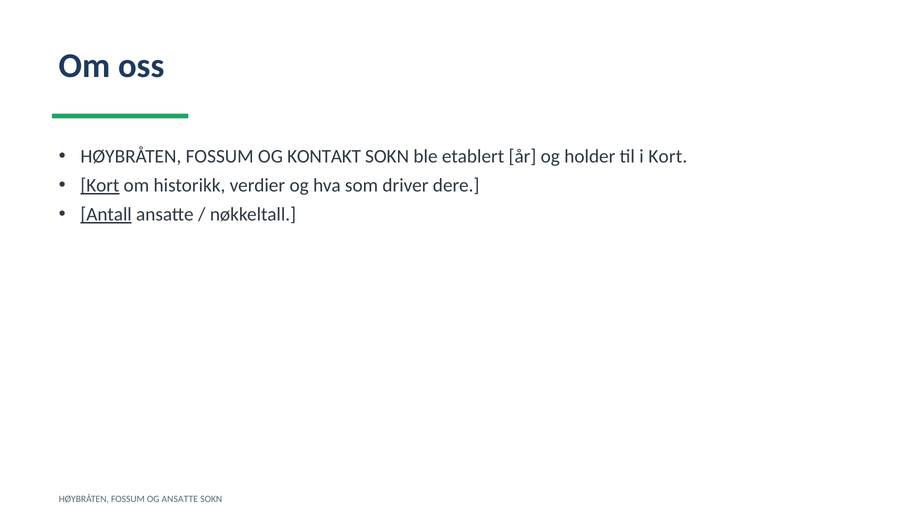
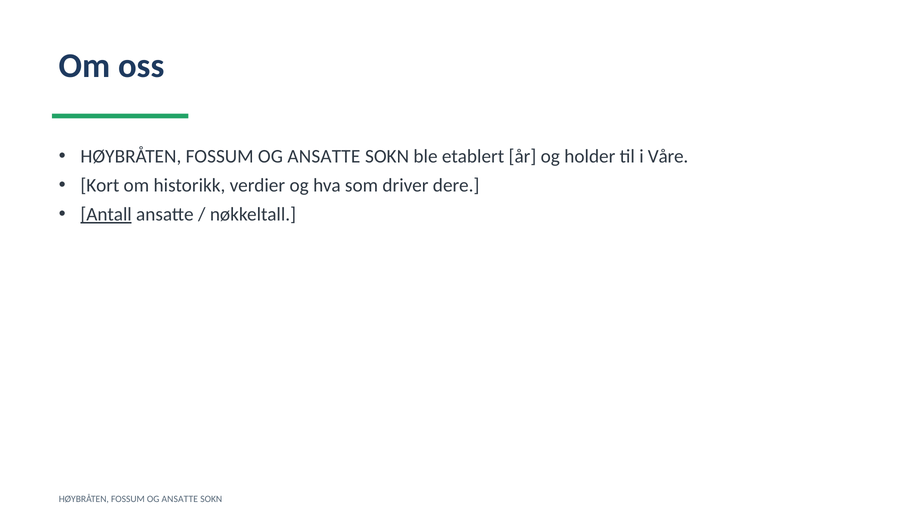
KONTAKT at (324, 156): KONTAKT -> ANSATTE
i Kort: Kort -> Våre
Kort at (100, 185) underline: present -> none
